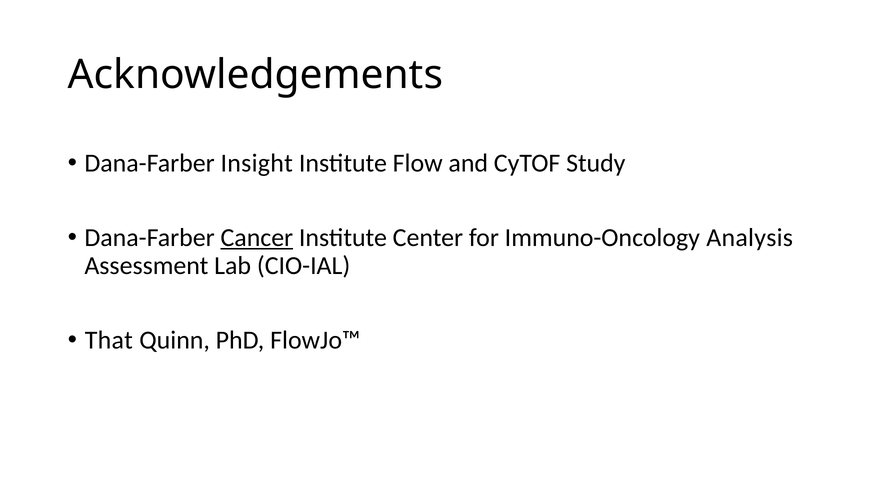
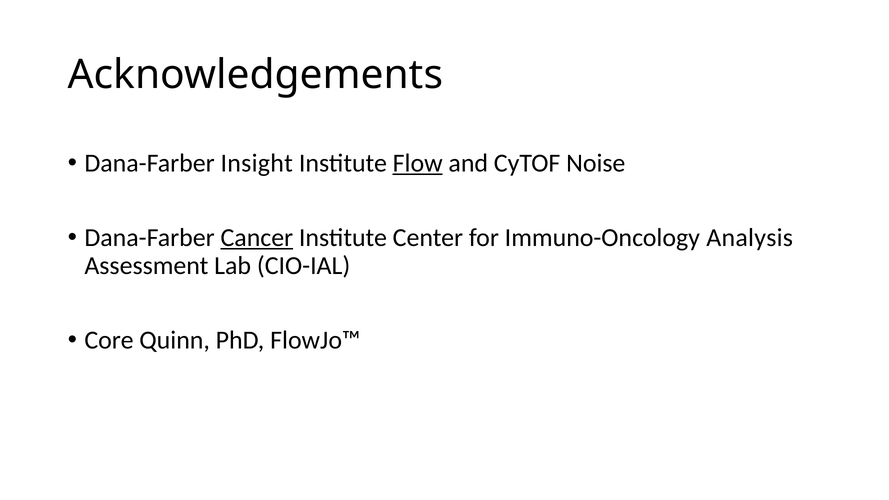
Flow underline: none -> present
Study: Study -> Noise
That: That -> Core
